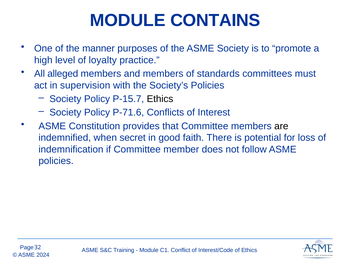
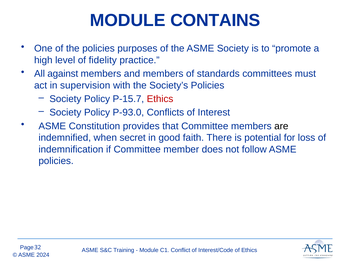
the manner: manner -> policies
loyalty: loyalty -> fidelity
alleged: alleged -> against
Ethics at (160, 99) colour: black -> red
P-71.6: P-71.6 -> P-93.0
